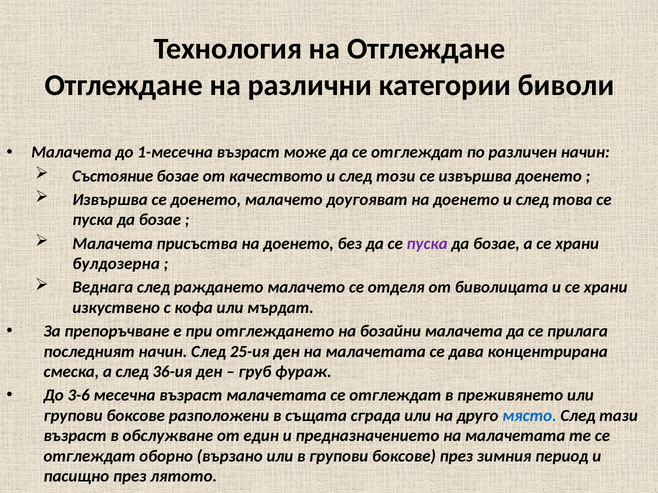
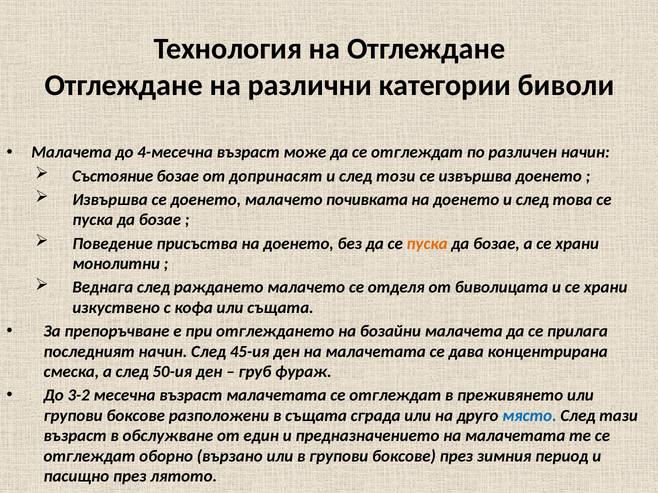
1-месечна: 1-месечна -> 4-месечна
качеството: качеството -> допринасят
доугояват: доугояват -> почивката
Малачета at (113, 244): Малачета -> Поведение
пуска at (427, 244) colour: purple -> orange
булдозерна: булдозерна -> монолитни
или мърдат: мърдат -> същата
25-ия: 25-ия -> 45-ия
36-ия: 36-ия -> 50-ия
3-6: 3-6 -> 3-2
